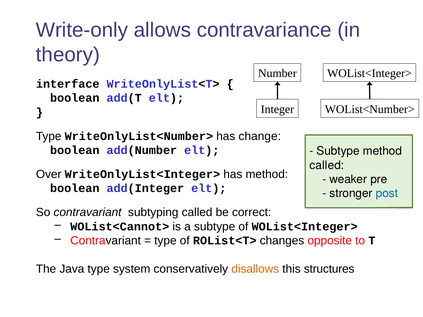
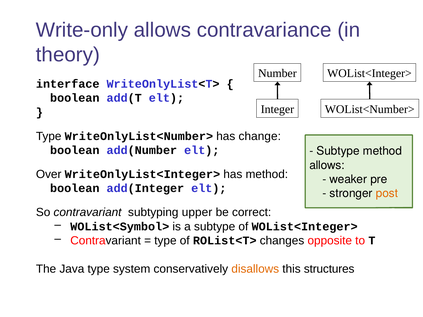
called at (327, 165): called -> allows
post colour: blue -> orange
subtyping called: called -> upper
WOList<Cannot>: WOList<Cannot> -> WOList<Symbol>
